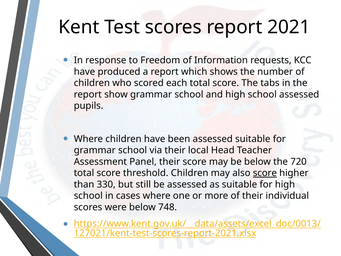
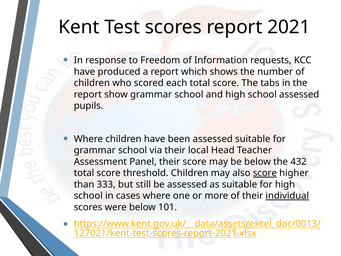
720: 720 -> 432
330: 330 -> 333
individual underline: none -> present
748: 748 -> 101
